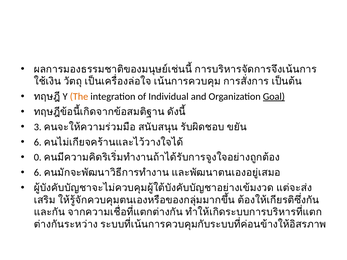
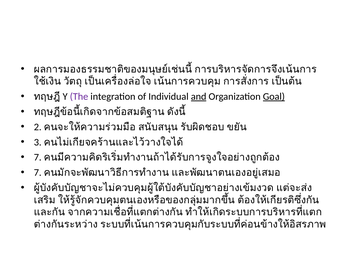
The colour: orange -> purple
and underline: none -> present
3: 3 -> 2
6 at (38, 142): 6 -> 3
0 at (38, 158): 0 -> 7
6 at (38, 173): 6 -> 7
